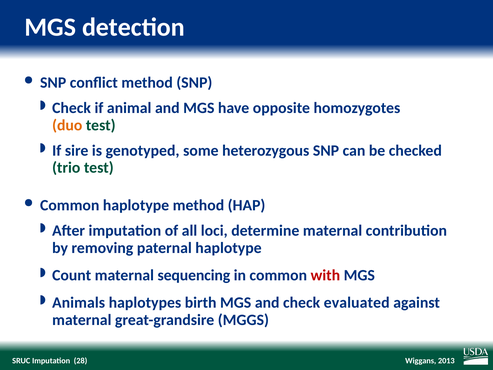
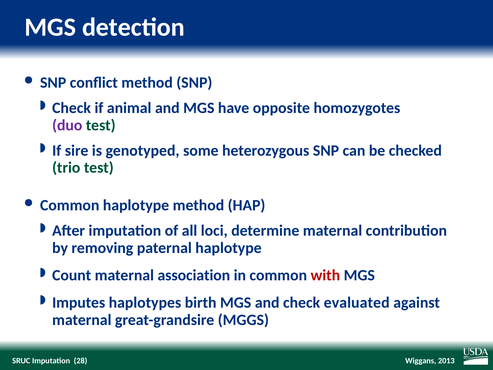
duo colour: orange -> purple
sequencing: sequencing -> association
Animals: Animals -> Imputes
